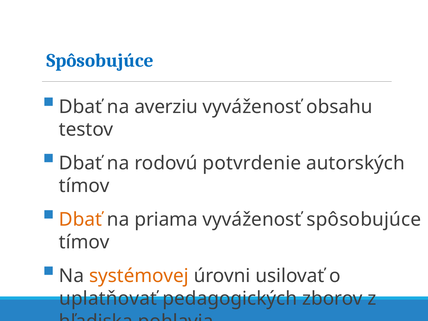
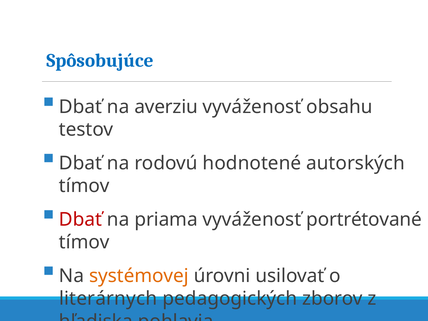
potvrdenie: potvrdenie -> hodnotené
Dbať at (81, 219) colour: orange -> red
vyváženosť spôsobujúce: spôsobujúce -> portrétované
uplatňovať: uplatňovať -> literárnych
